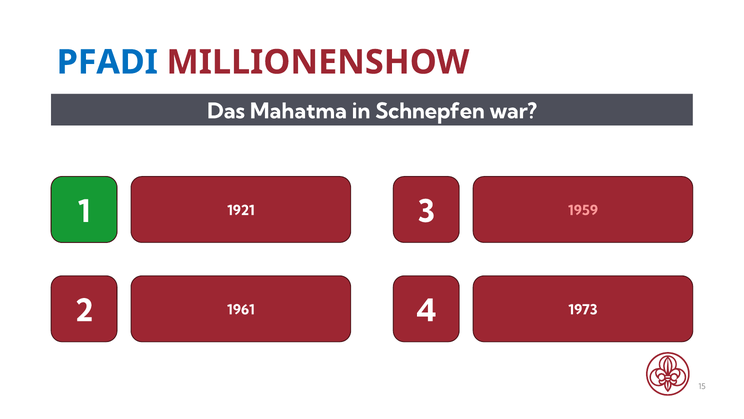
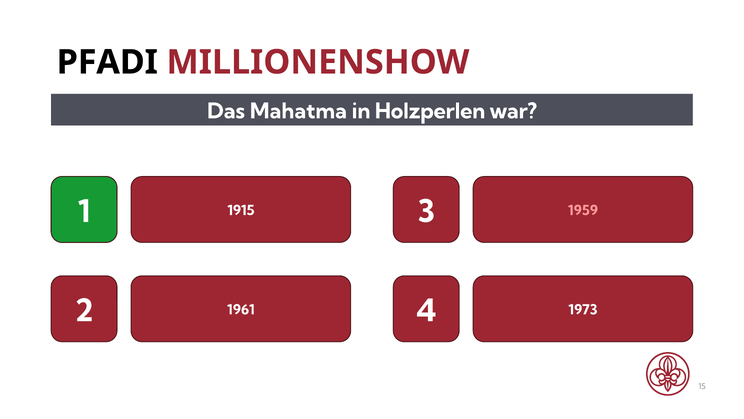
PFADI colour: blue -> black
Schnepfen: Schnepfen -> Holzperlen
1921: 1921 -> 1915
